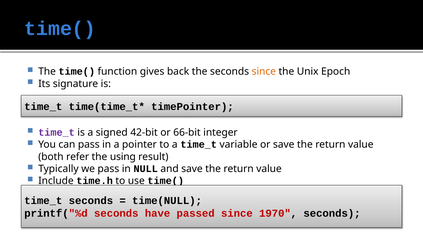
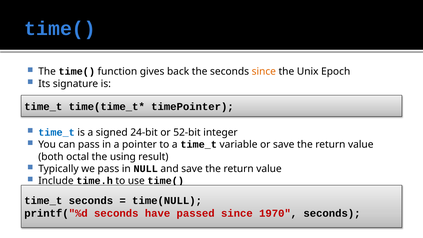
time_t at (57, 132) colour: purple -> blue
42-bit: 42-bit -> 24-bit
66-bit: 66-bit -> 52-bit
refer: refer -> octal
